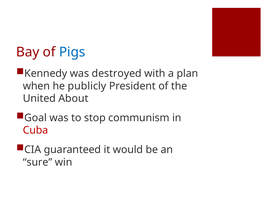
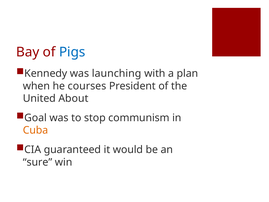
destroyed: destroyed -> launching
publicly: publicly -> courses
Cuba colour: red -> orange
